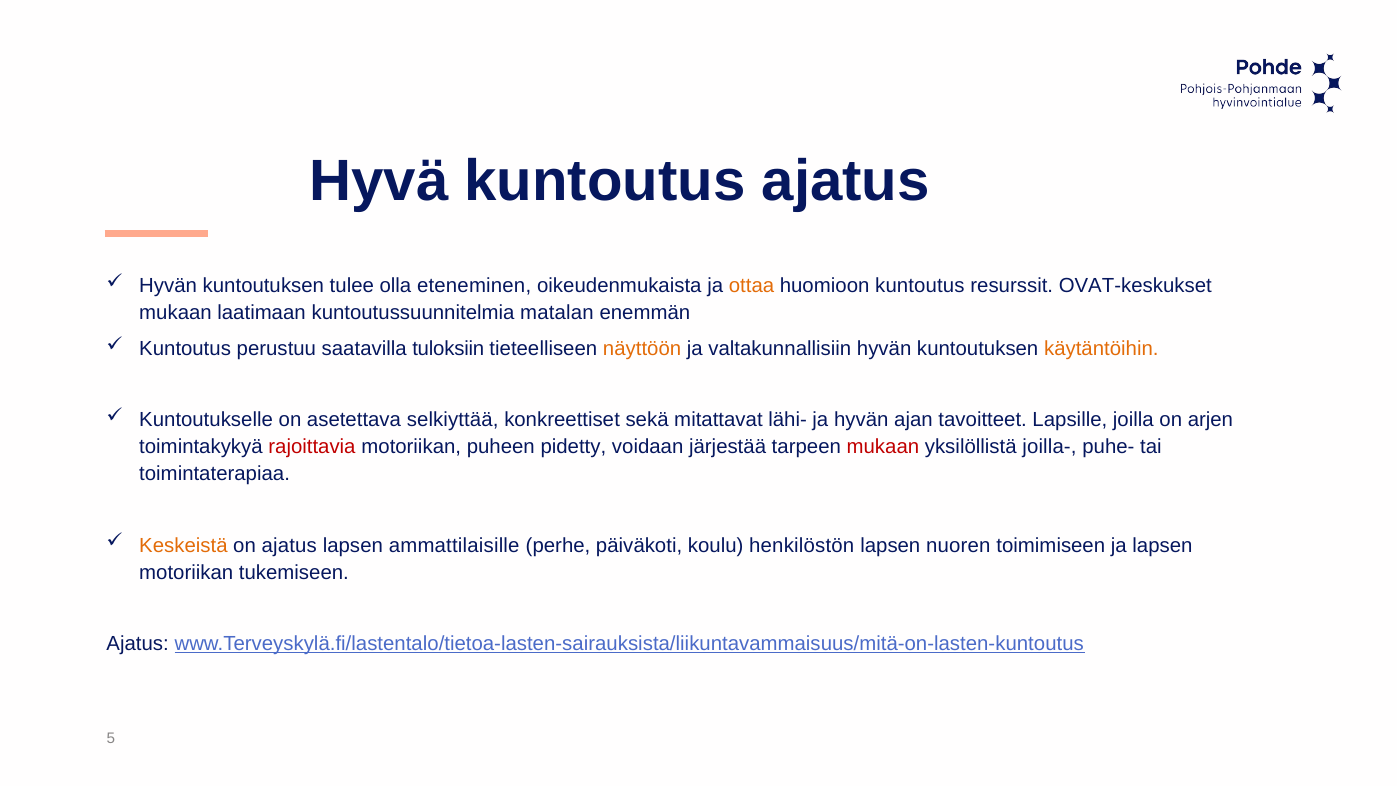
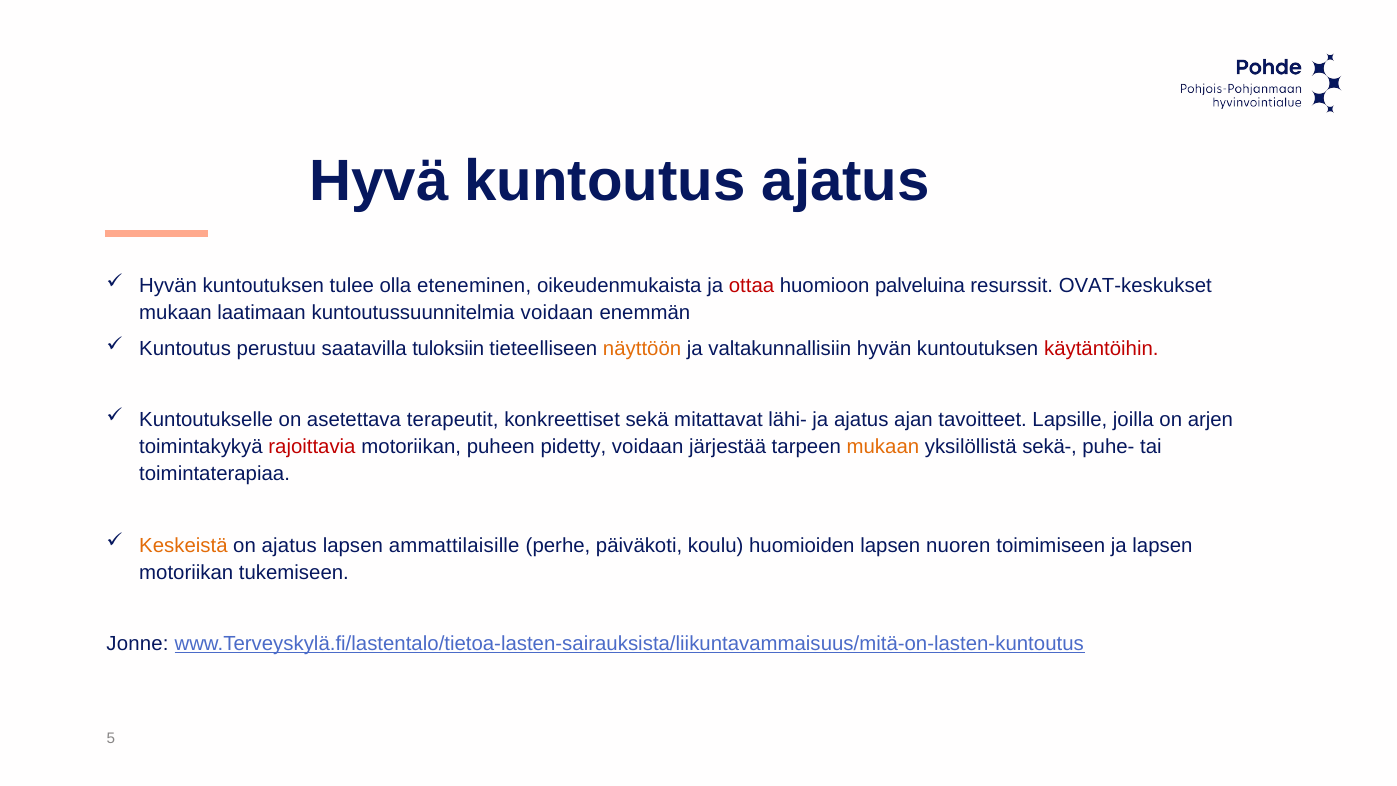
ottaa colour: orange -> red
huomioon kuntoutus: kuntoutus -> palveluina
kuntoutussuunnitelmia matalan: matalan -> voidaan
käytäntöihin colour: orange -> red
selkiyttää: selkiyttää -> terapeutit
ja hyvän: hyvän -> ajatus
mukaan at (883, 447) colour: red -> orange
joilla-: joilla- -> sekä-
henkilöstön: henkilöstön -> huomioiden
Ajatus at (138, 644): Ajatus -> Jonne
